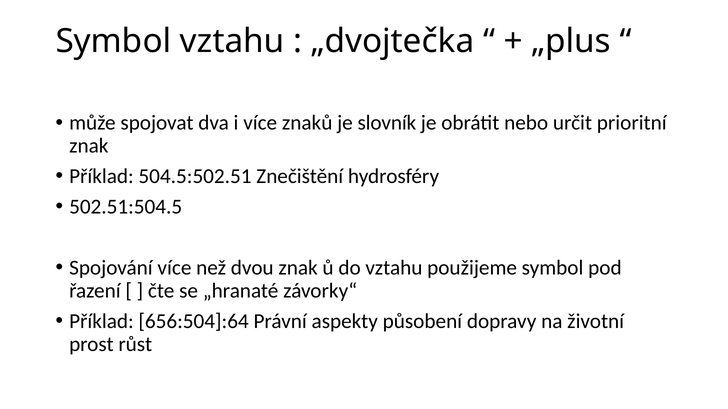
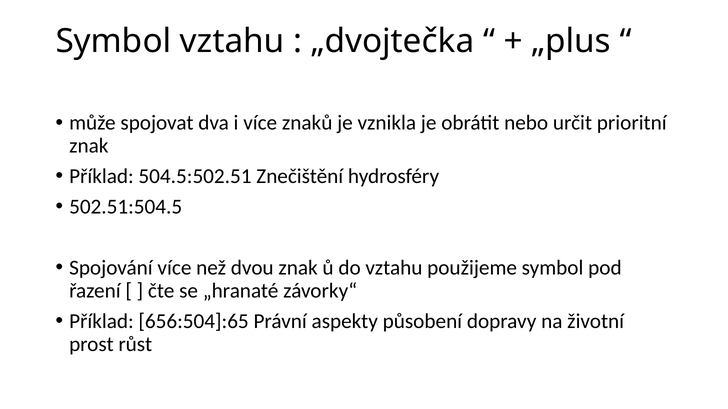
slovník: slovník -> vznikla
656:504]:64: 656:504]:64 -> 656:504]:65
